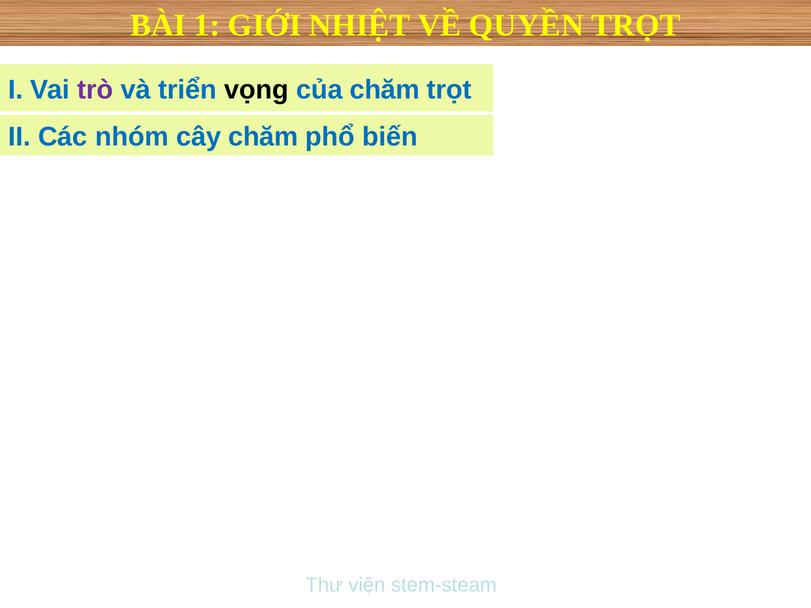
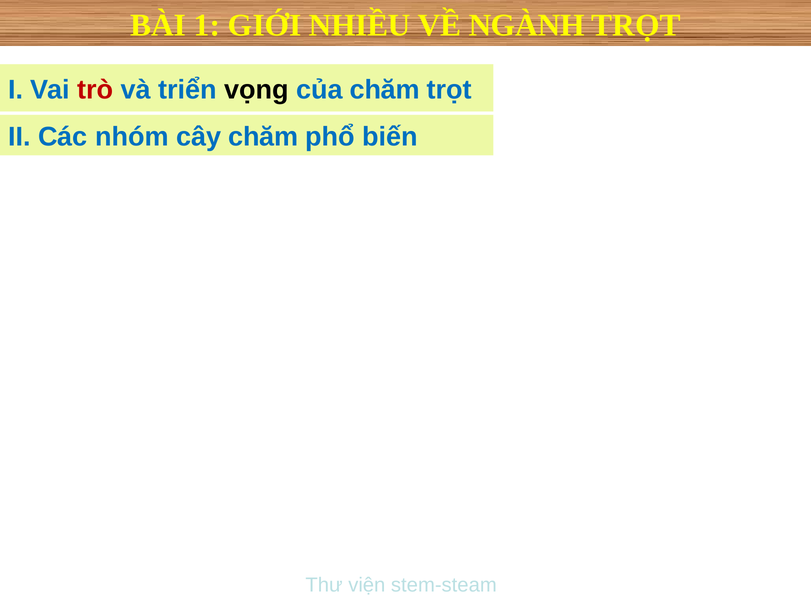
NHIỆT: NHIỆT -> NHIỀU
QUYỀN: QUYỀN -> NGÀNH
trò colour: purple -> red
